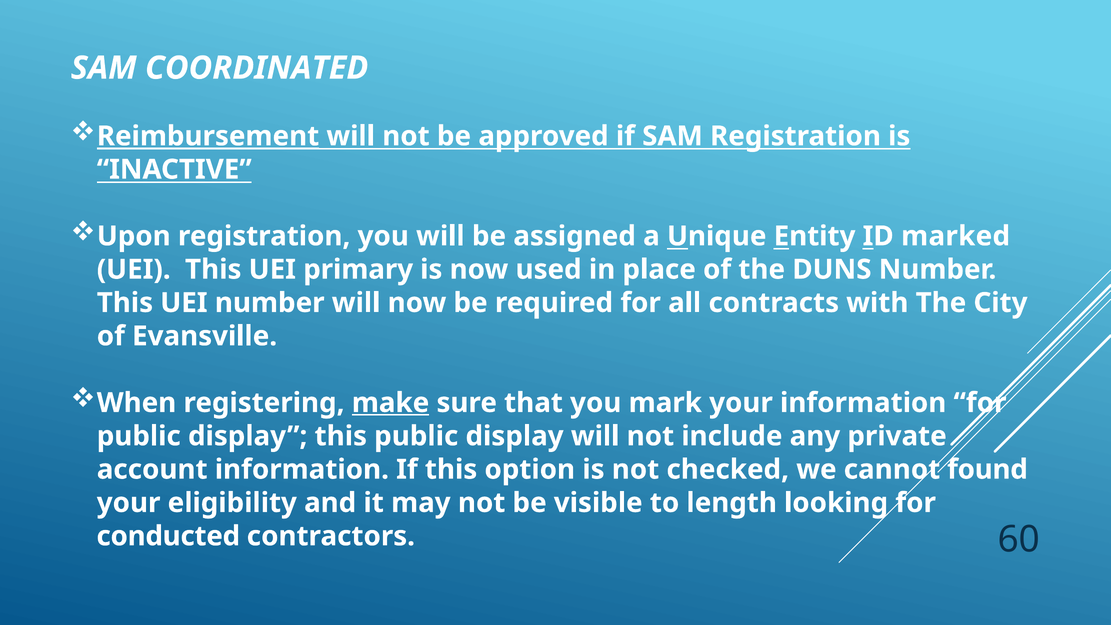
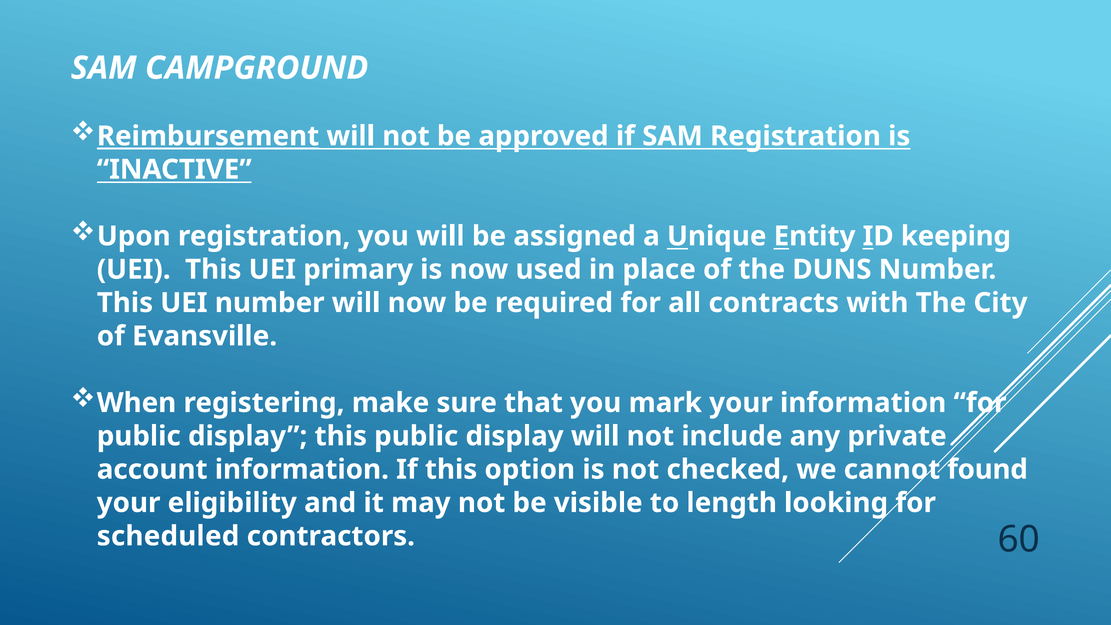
COORDINATED: COORDINATED -> CAMPGROUND
marked: marked -> keeping
make underline: present -> none
conducted: conducted -> scheduled
